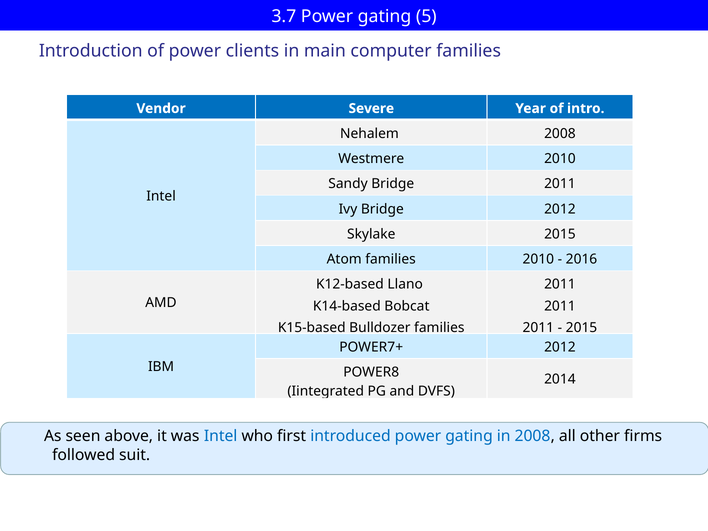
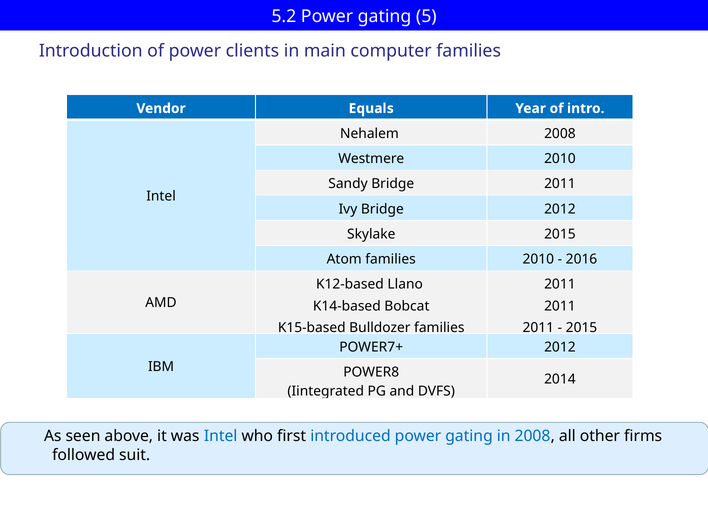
3.7: 3.7 -> 5.2
Severe: Severe -> Equals
